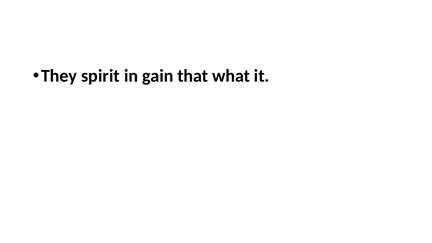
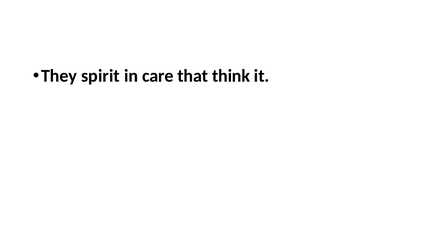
gain: gain -> care
what: what -> think
